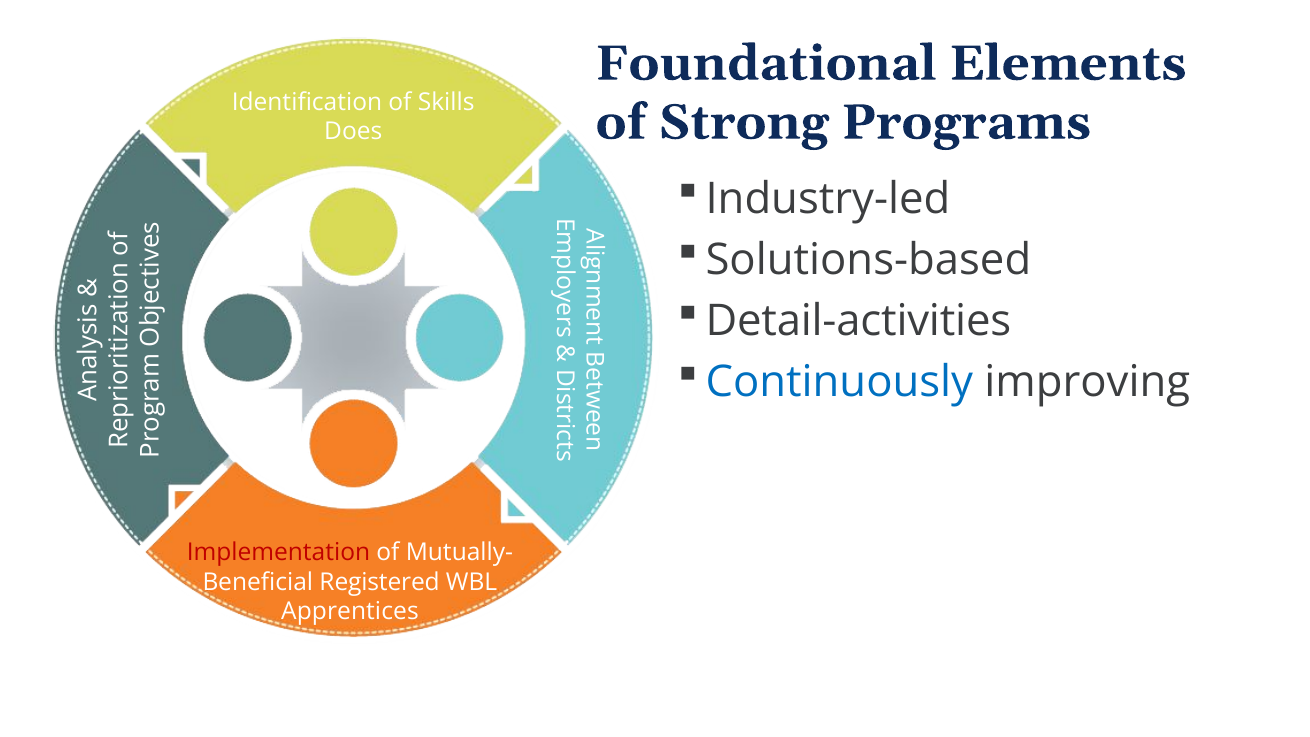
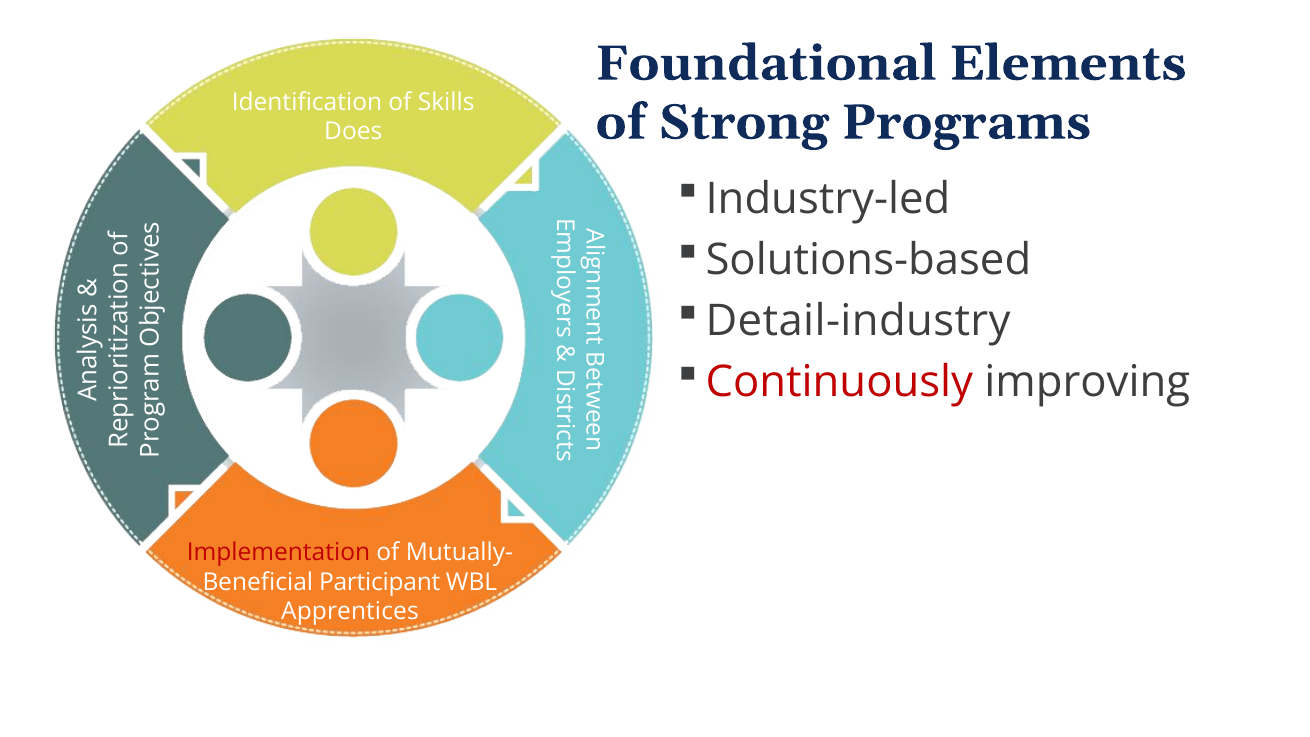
Detail-activities: Detail-activities -> Detail-industry
Continuously colour: blue -> red
Registered: Registered -> Participant
